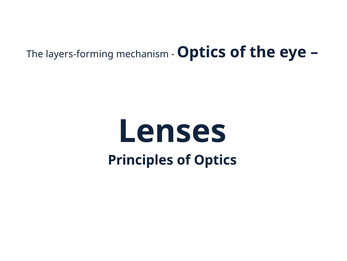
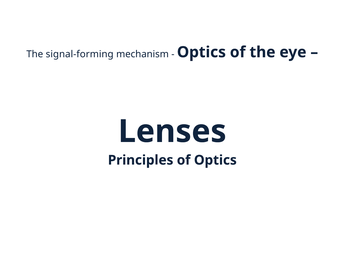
layers-forming: layers-forming -> signal-forming
